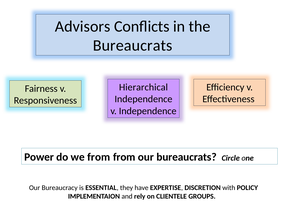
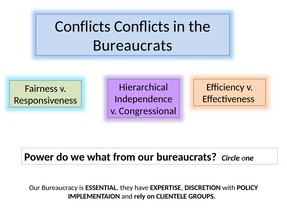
Advisors at (83, 26): Advisors -> Conflicts
v Independence: Independence -> Congressional
we from: from -> what
